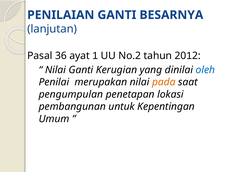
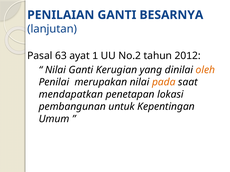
36: 36 -> 63
oleh colour: blue -> orange
pengumpulan: pengumpulan -> mendapatkan
